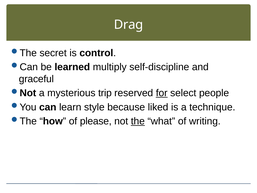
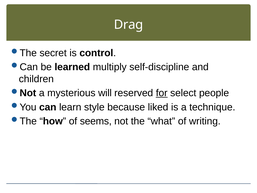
graceful: graceful -> children
trip: trip -> will
please: please -> seems
the underline: present -> none
